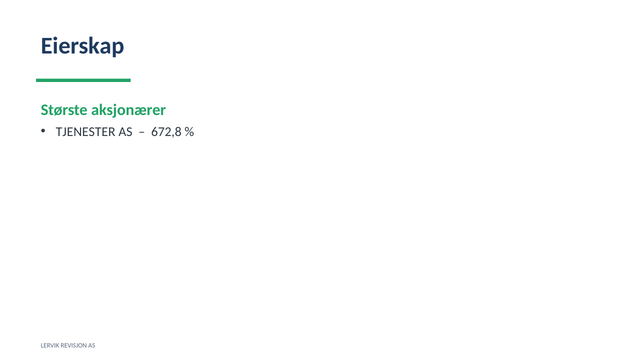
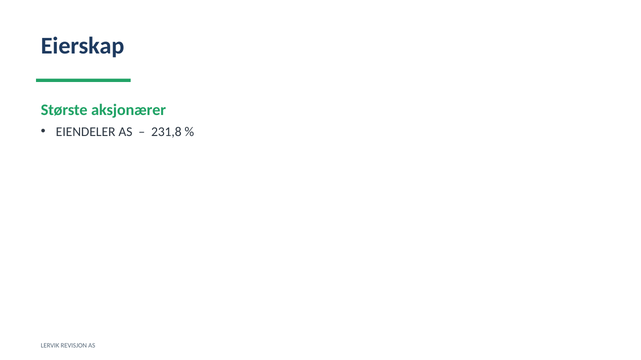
TJENESTER: TJENESTER -> EIENDELER
672,8: 672,8 -> 231,8
